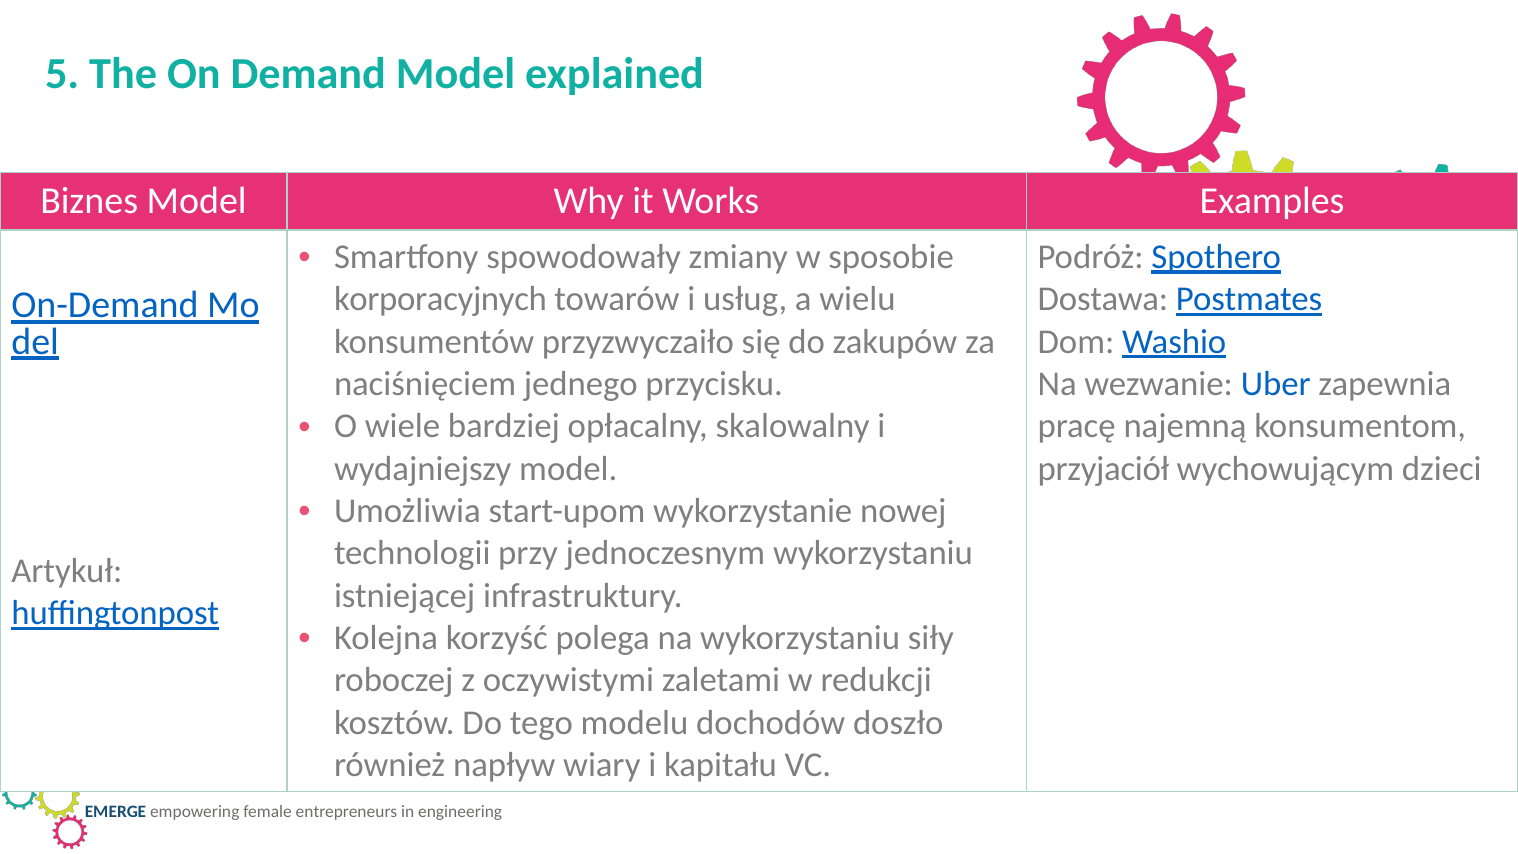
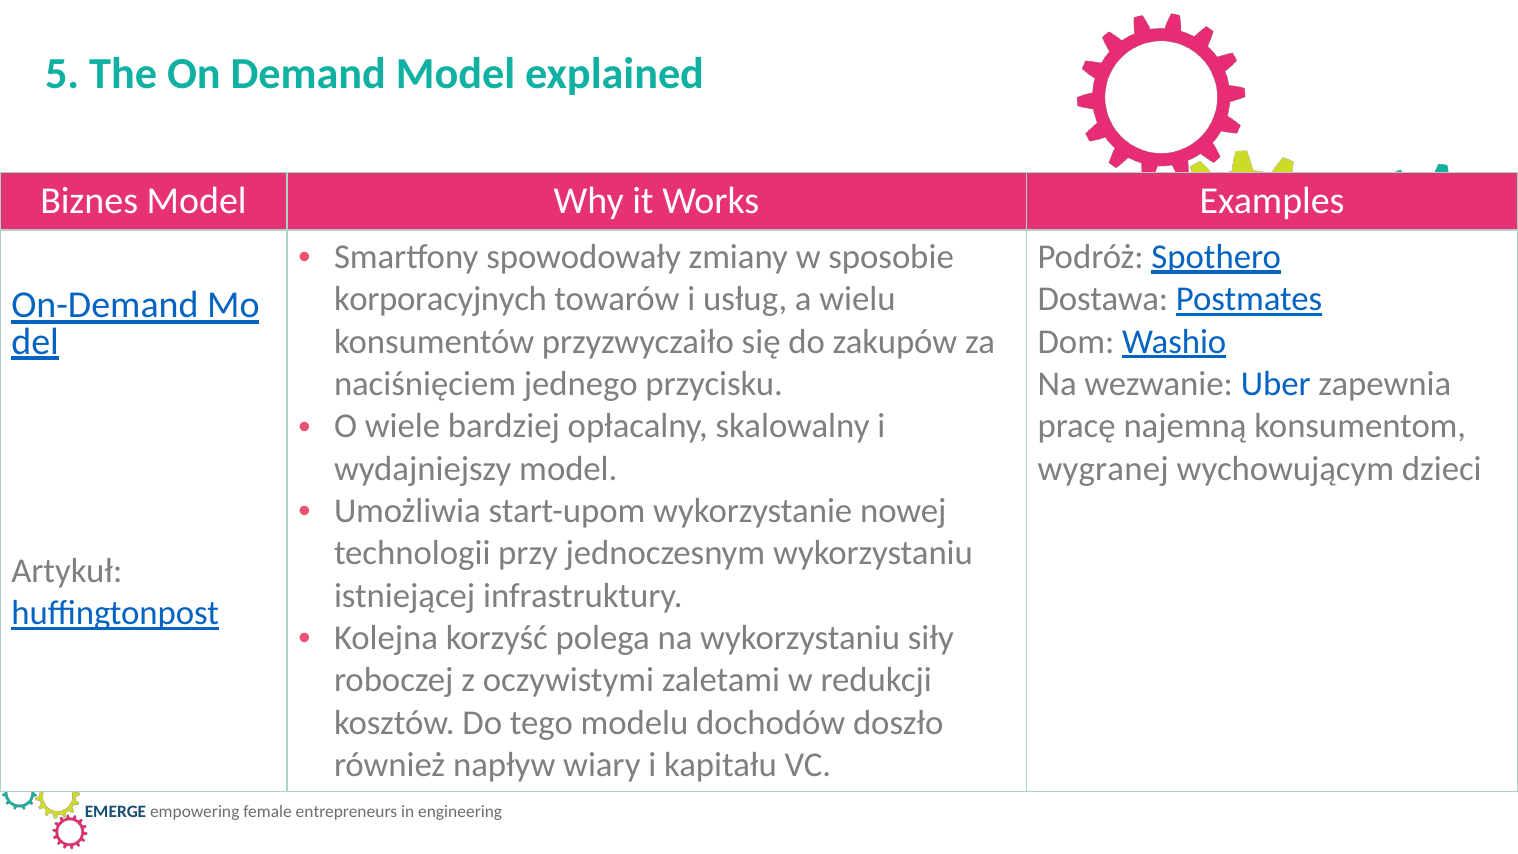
przyjaciół: przyjaciół -> wygranej
